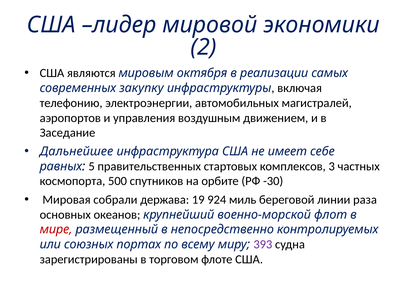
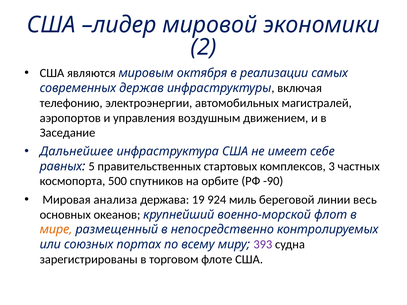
закупку: закупку -> держав
-30: -30 -> -90
собрали: собрали -> анализа
раза: раза -> весь
мире colour: red -> orange
